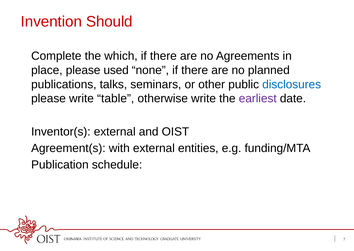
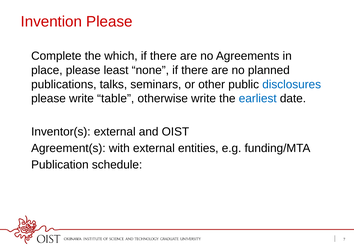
Invention Should: Should -> Please
used: used -> least
earliest colour: purple -> blue
